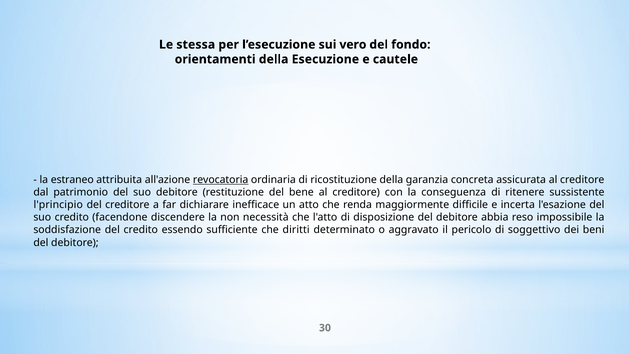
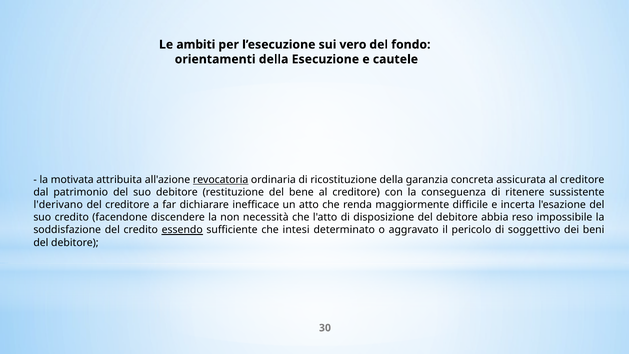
stessa: stessa -> ambiti
estraneo: estraneo -> motivata
l'principio: l'principio -> l'derivano
essendo underline: none -> present
diritti: diritti -> intesi
